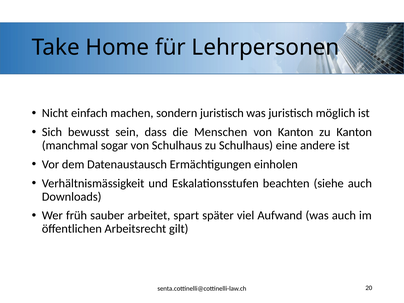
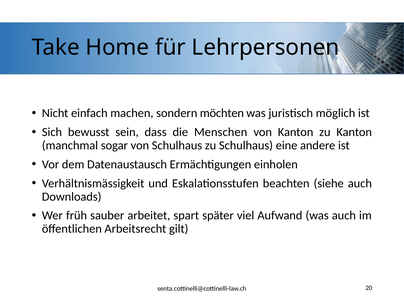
sondern juristisch: juristisch -> möchten
